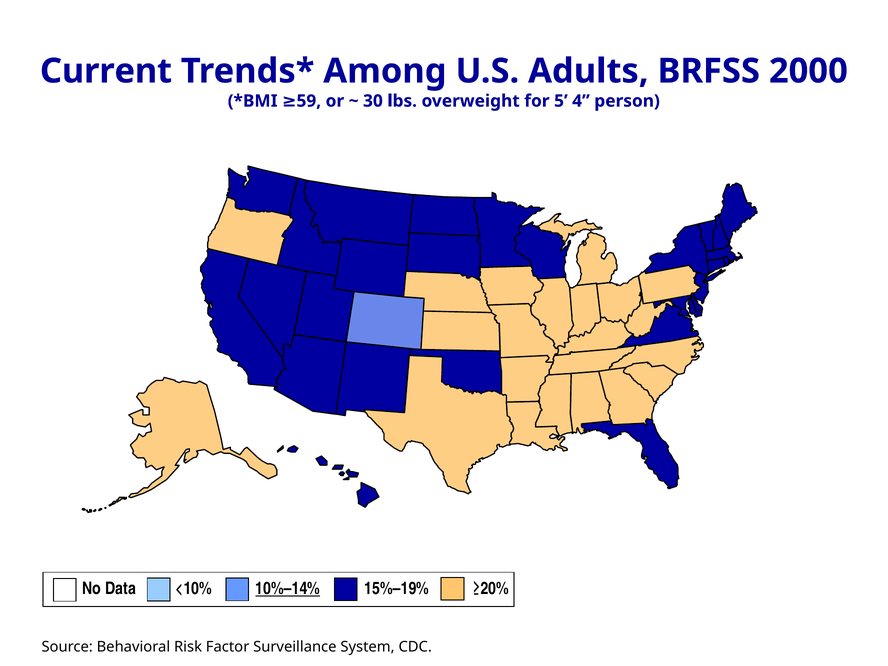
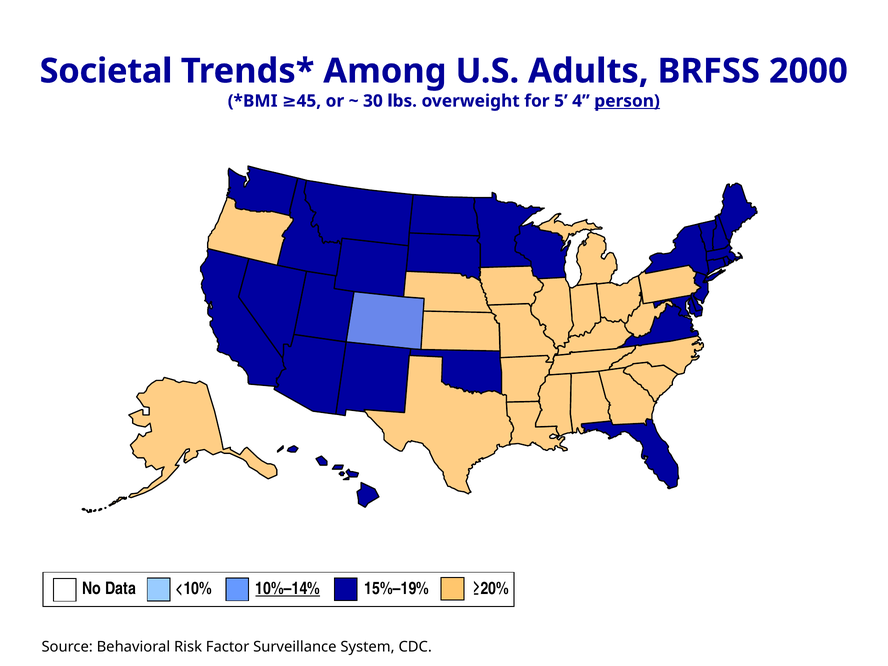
Current: Current -> Societal
59: 59 -> 45
person underline: none -> present
